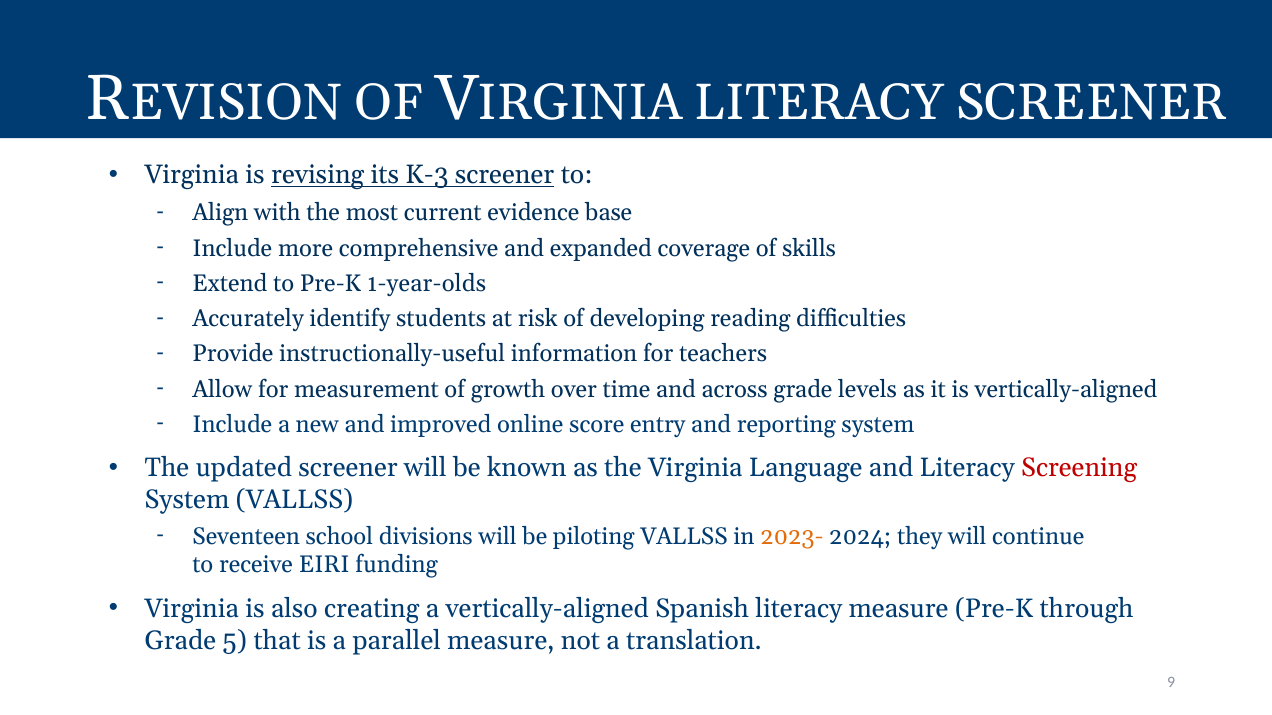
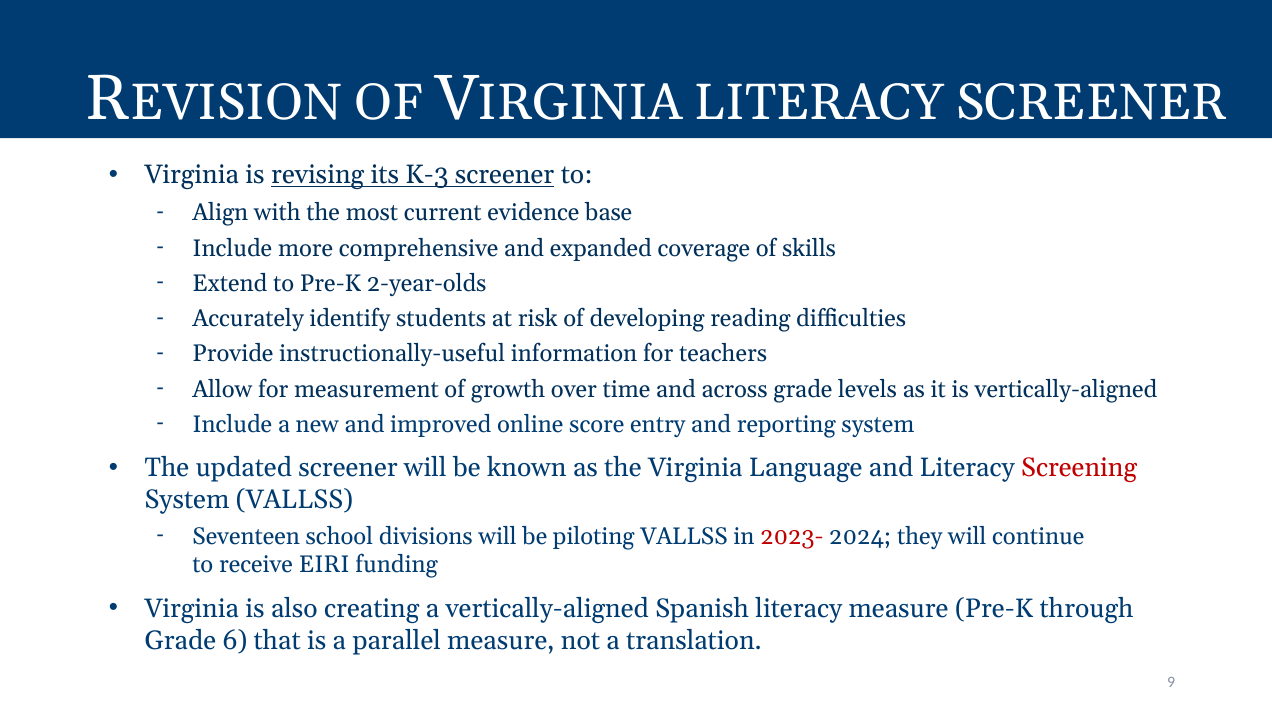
1-year-olds: 1-year-olds -> 2-year-olds
2023- colour: orange -> red
5: 5 -> 6
